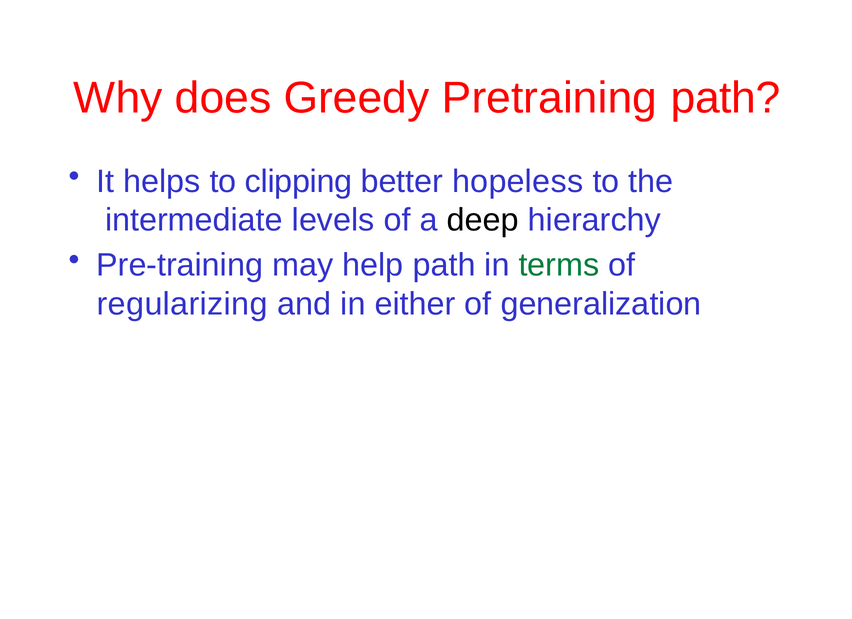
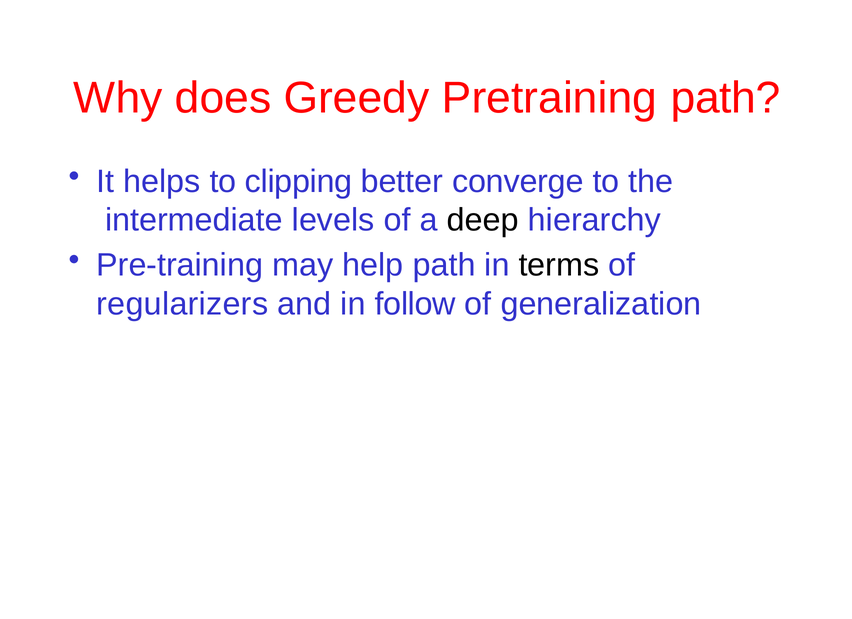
hopeless: hopeless -> converge
terms colour: green -> black
regularizing: regularizing -> regularizers
either: either -> follow
